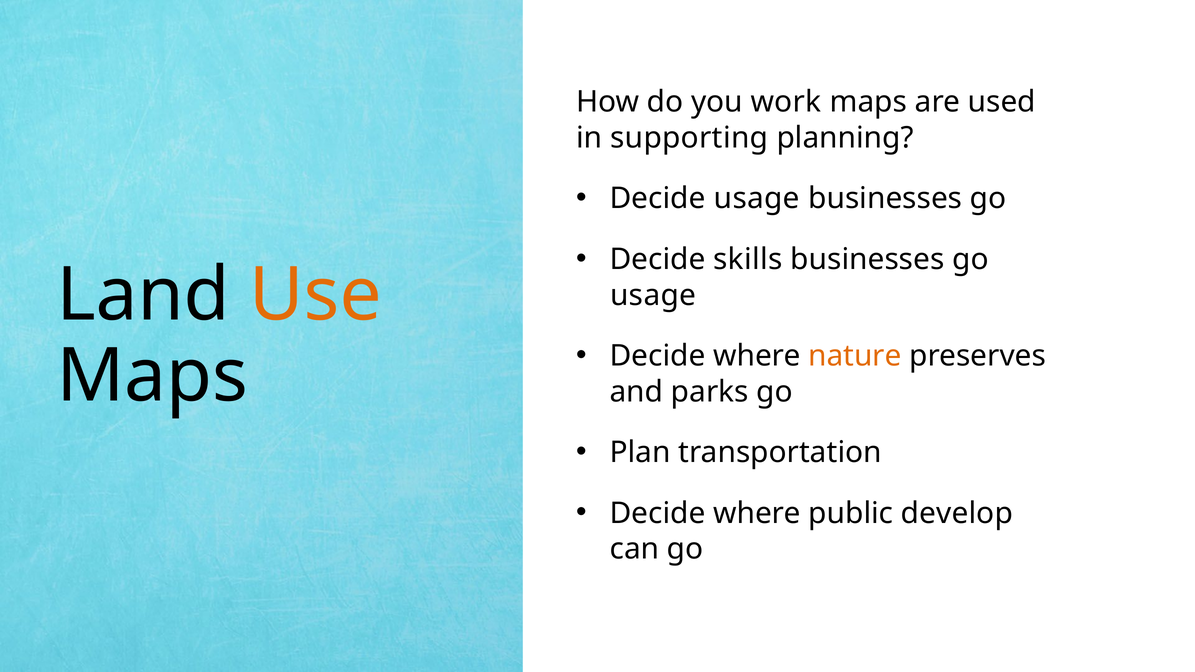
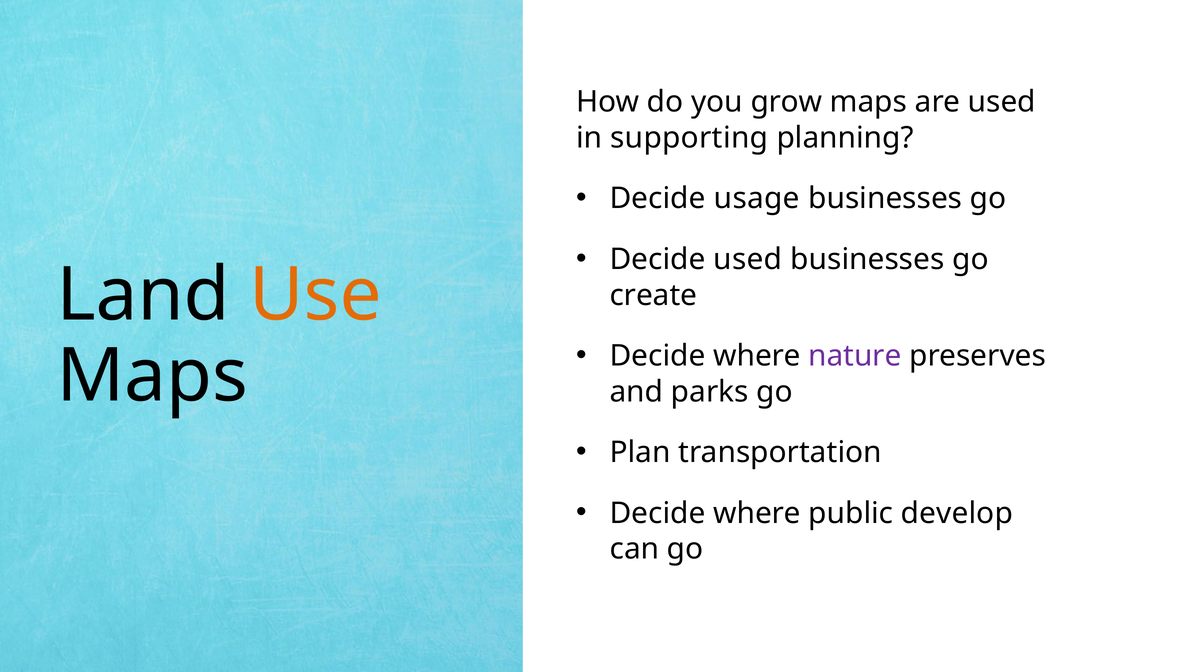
work: work -> grow
Decide skills: skills -> used
usage at (653, 295): usage -> create
nature colour: orange -> purple
